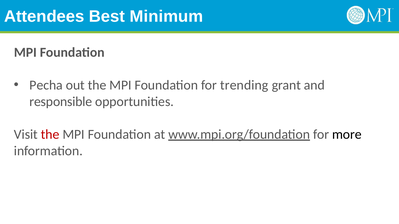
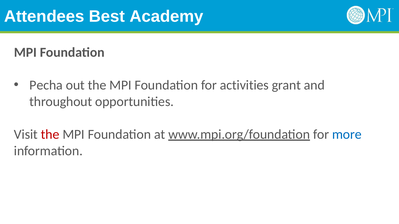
Minimum: Minimum -> Academy
trending: trending -> activities
responsible: responsible -> throughout
more colour: black -> blue
